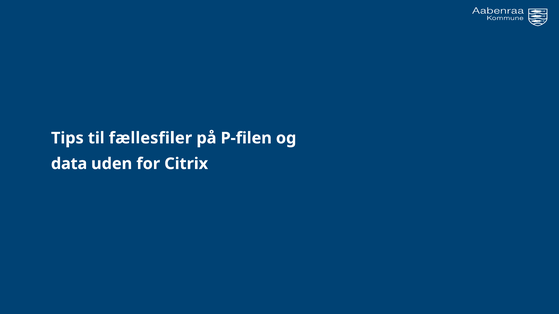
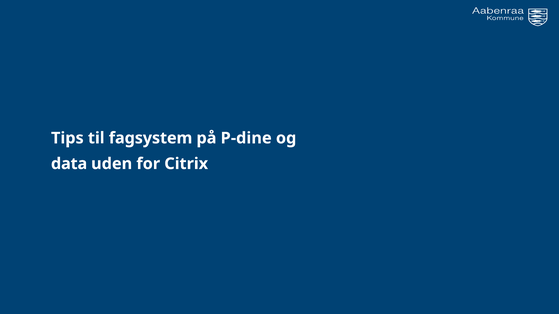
fællesfiler: fællesfiler -> fagsystem
P-filen: P-filen -> P-dine
